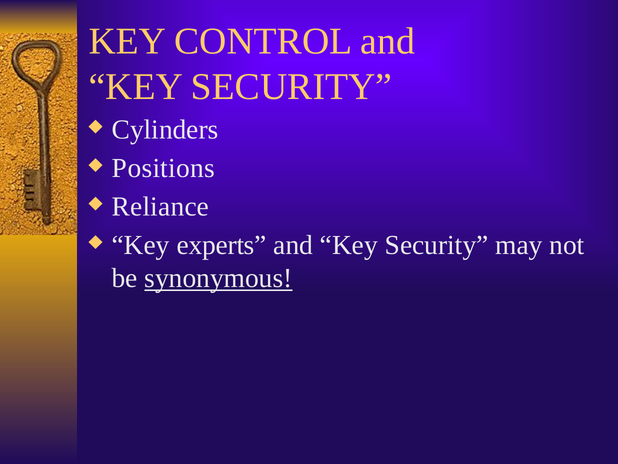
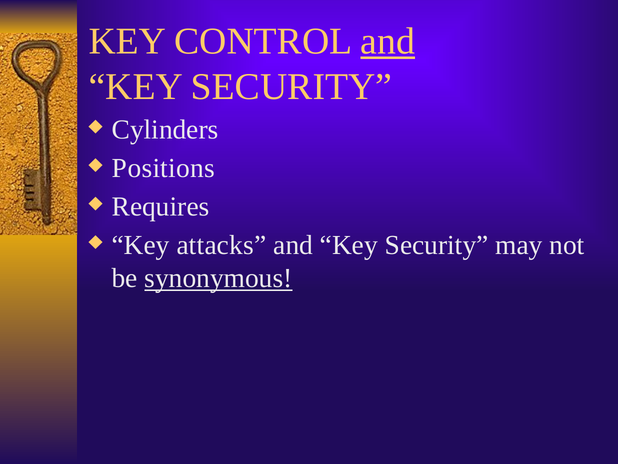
and at (388, 41) underline: none -> present
Reliance: Reliance -> Requires
experts: experts -> attacks
